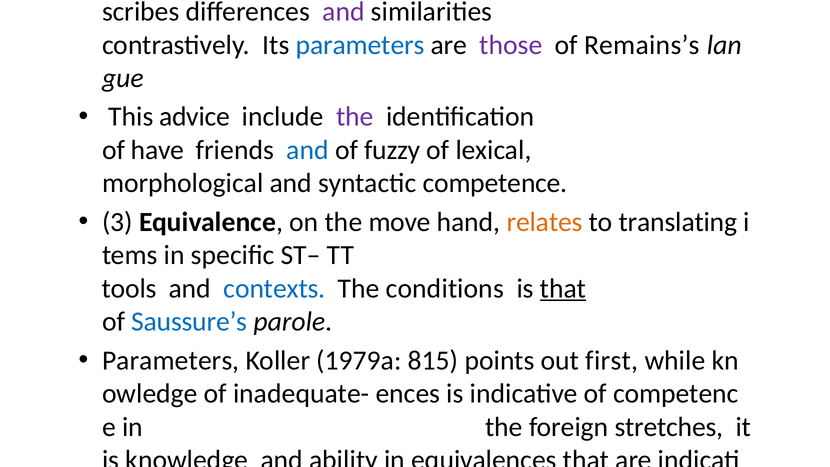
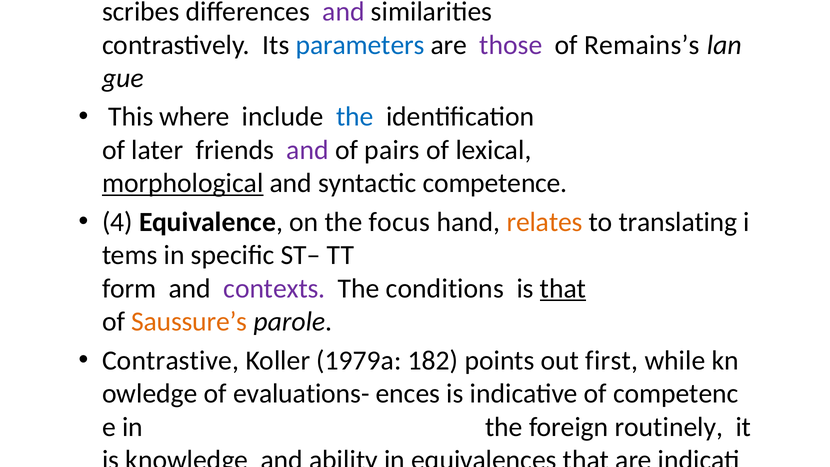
advice: advice -> where
the at (355, 117) colour: purple -> blue
have: have -> later
and at (308, 150) colour: blue -> purple
fuzzy: fuzzy -> pairs
morphological underline: none -> present
3: 3 -> 4
move: move -> focus
tools: tools -> form
contexts colour: blue -> purple
Saussure’s colour: blue -> orange
Parameters at (171, 360): Parameters -> Contrastive
815: 815 -> 182
inadequate-: inadequate- -> evaluations-
stretches: stretches -> routinely
